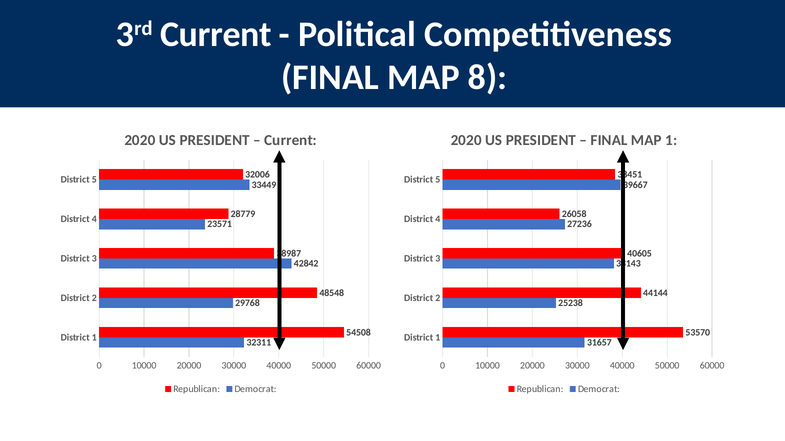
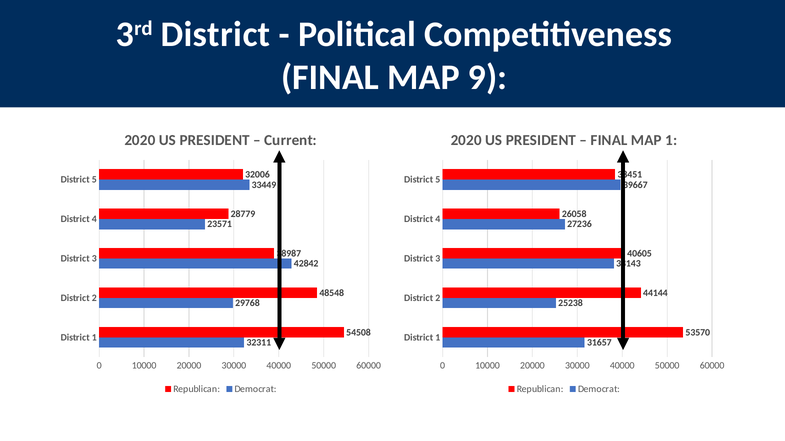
3rd Current: Current -> District
8: 8 -> 9
